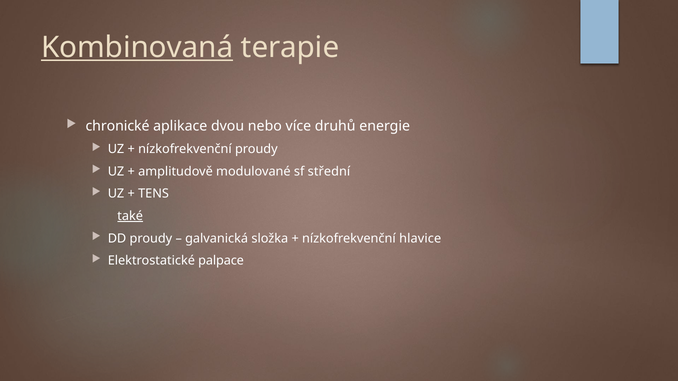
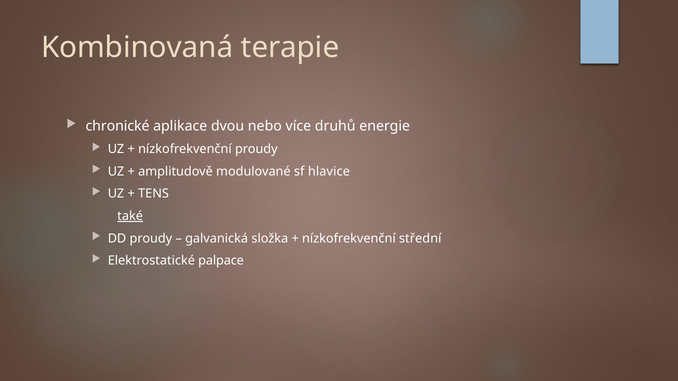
Kombinovaná underline: present -> none
střední: střední -> hlavice
hlavice: hlavice -> střední
